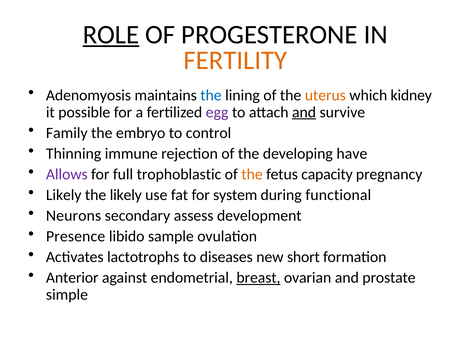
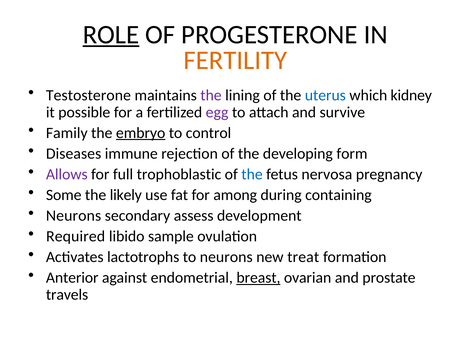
Adenomyosis: Adenomyosis -> Testosterone
the at (211, 95) colour: blue -> purple
uterus colour: orange -> blue
and at (304, 112) underline: present -> none
embryo underline: none -> present
Thinning: Thinning -> Diseases
have: have -> form
the at (252, 174) colour: orange -> blue
capacity: capacity -> nervosa
Likely at (64, 195): Likely -> Some
system: system -> among
functional: functional -> containing
Presence: Presence -> Required
to diseases: diseases -> neurons
short: short -> treat
simple: simple -> travels
